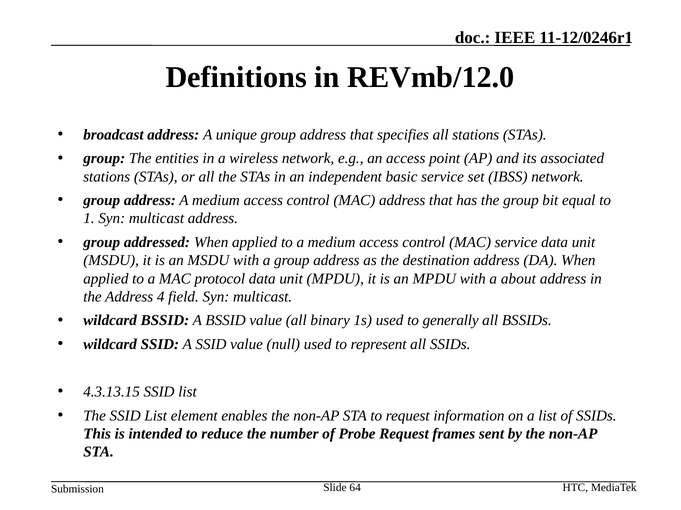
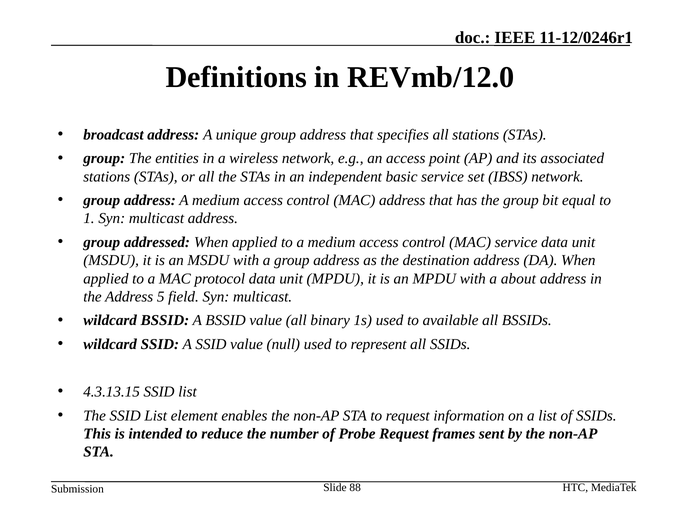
4: 4 -> 5
generally: generally -> available
64: 64 -> 88
